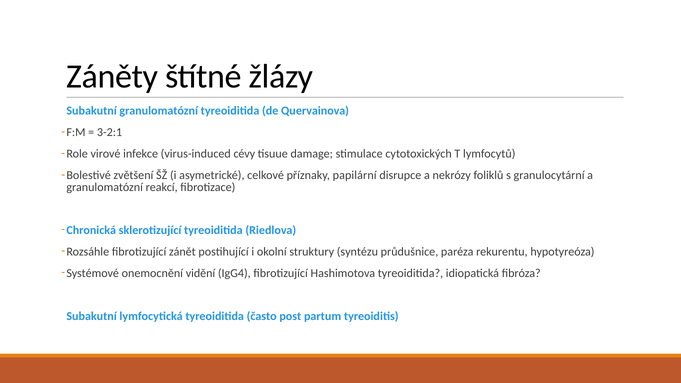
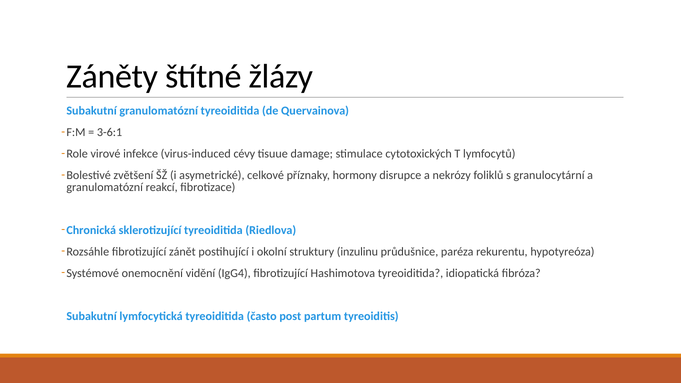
3-2:1: 3-2:1 -> 3-6:1
papilární: papilární -> hormony
syntézu: syntézu -> inzulinu
